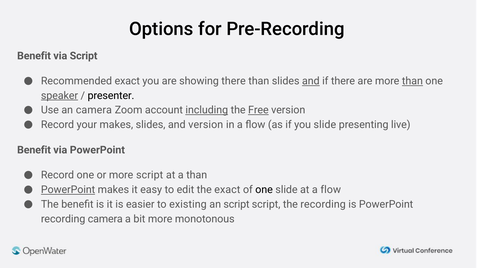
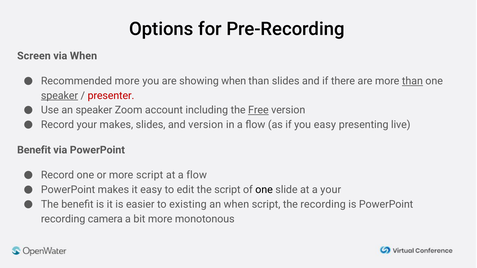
Benefit at (34, 56): Benefit -> Screen
via Script: Script -> When
Recommended exact: exact -> more
showing there: there -> when
and at (311, 81) underline: present -> none
presenter colour: black -> red
an camera: camera -> speaker
including underline: present -> none
you slide: slide -> easy
at a than: than -> flow
PowerPoint at (68, 190) underline: present -> none
the exact: exact -> script
at a flow: flow -> your
an script: script -> when
